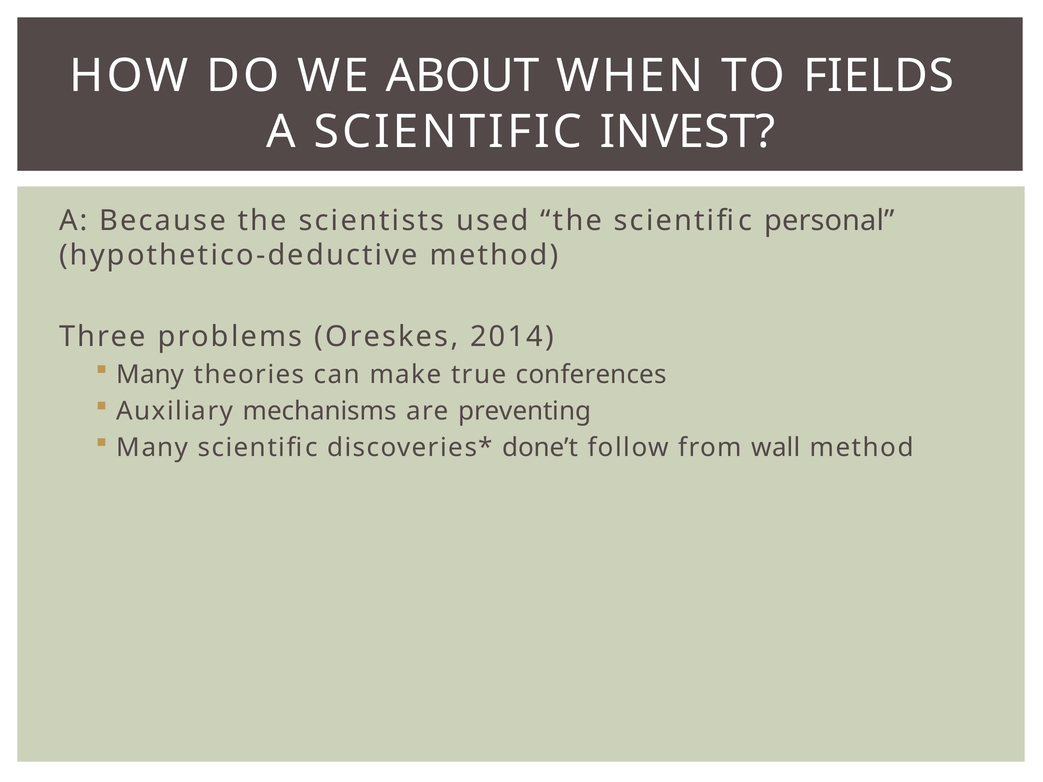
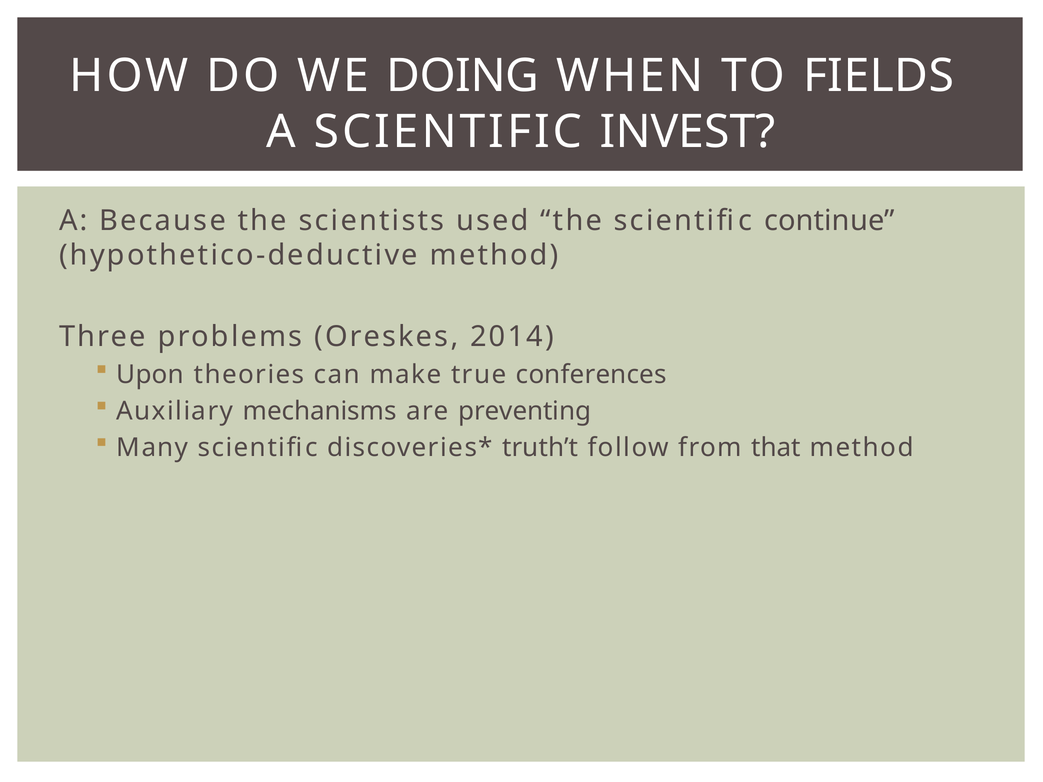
ABOUT: ABOUT -> DOING
personal: personal -> continue
Many at (150, 375): Many -> Upon
done’t: done’t -> truth’t
wall: wall -> that
